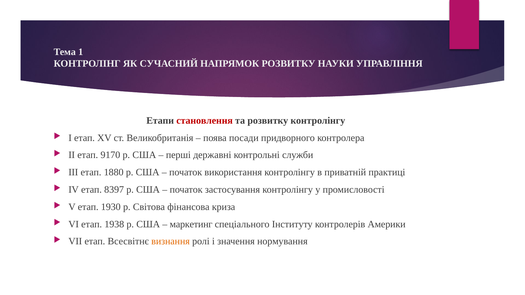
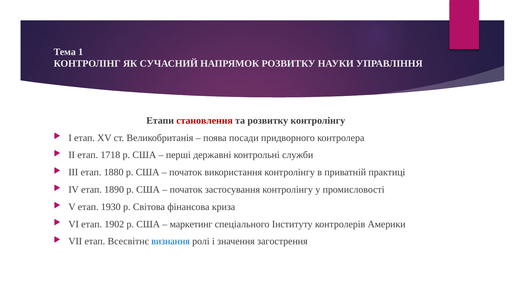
9170: 9170 -> 1718
8397: 8397 -> 1890
1938: 1938 -> 1902
визнання colour: orange -> blue
нормування: нормування -> загострення
